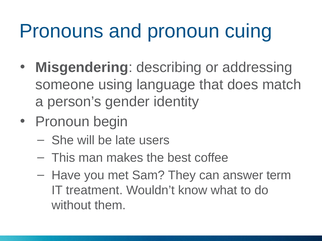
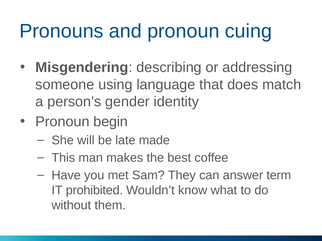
users: users -> made
treatment: treatment -> prohibited
